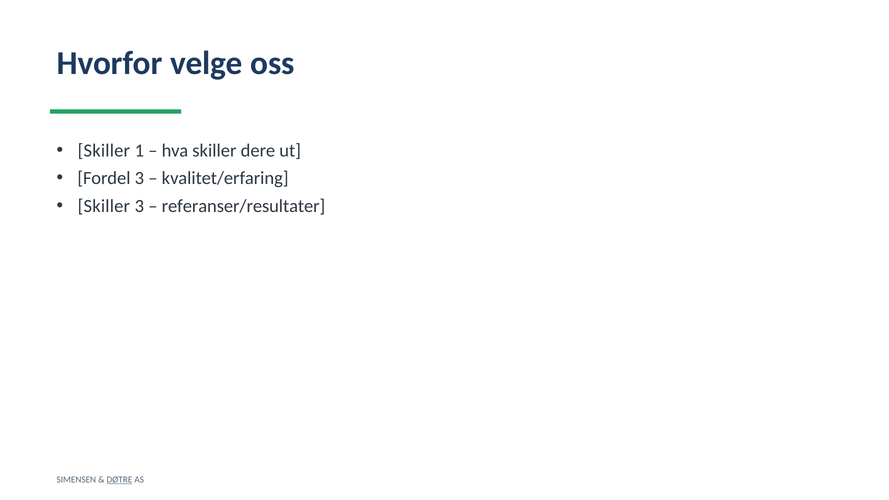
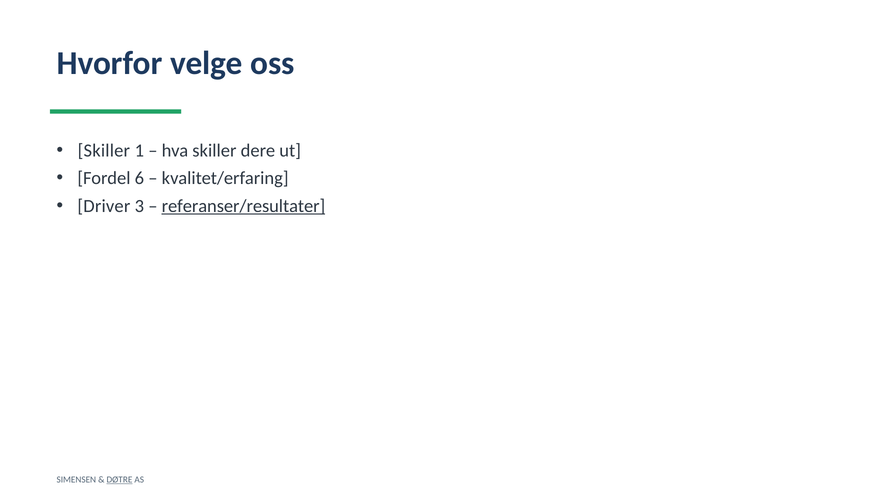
Fordel 3: 3 -> 6
Skiller at (104, 206): Skiller -> Driver
referanser/resultater underline: none -> present
